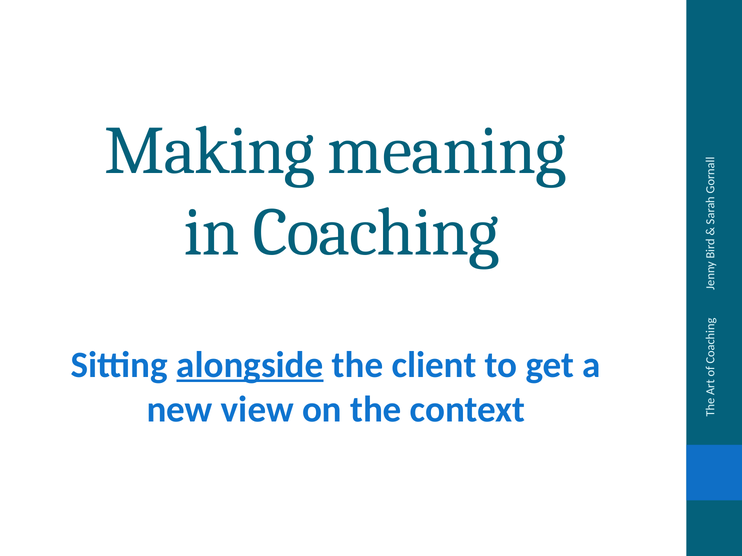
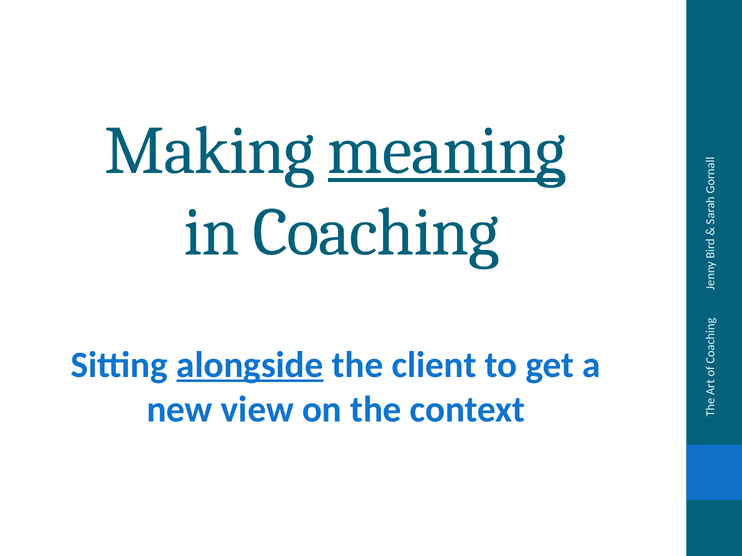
meaning underline: none -> present
